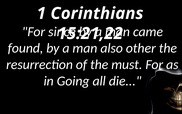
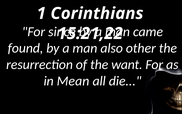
must: must -> want
Going: Going -> Mean
